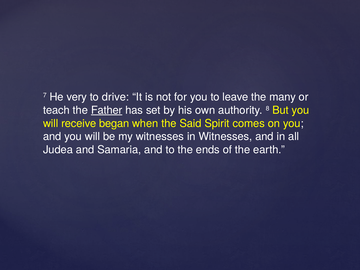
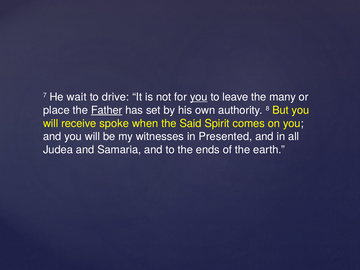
very: very -> wait
you at (199, 97) underline: none -> present
teach: teach -> place
began: began -> spoke
in Witnesses: Witnesses -> Presented
